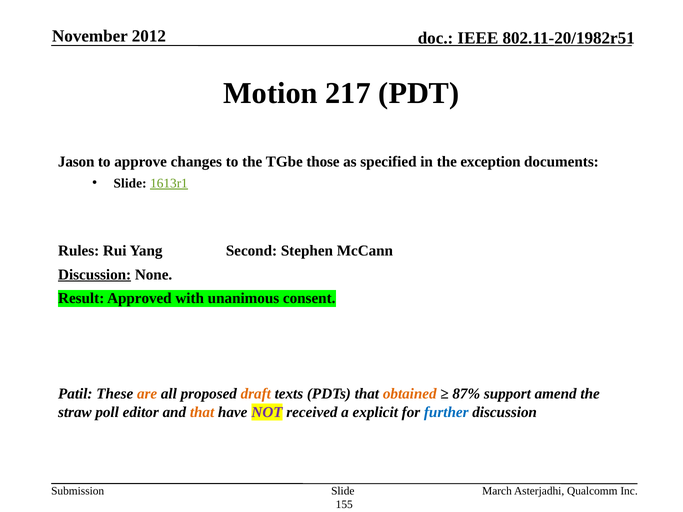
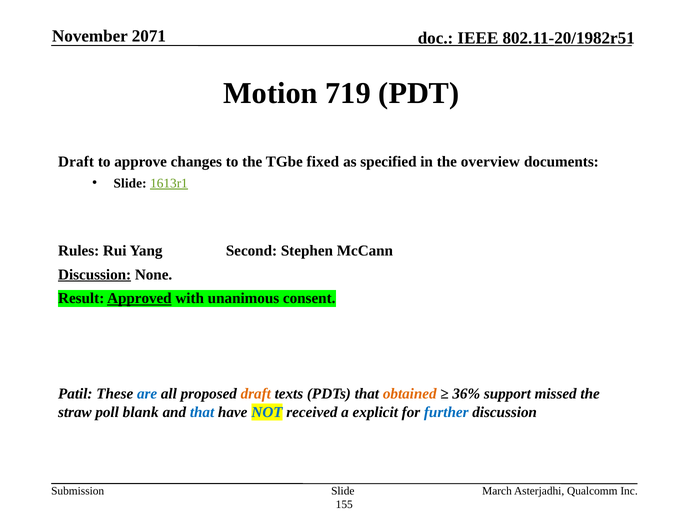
2012: 2012 -> 2071
217: 217 -> 719
Jason at (76, 162): Jason -> Draft
those: those -> fixed
exception: exception -> overview
Approved underline: none -> present
are colour: orange -> blue
87%: 87% -> 36%
amend: amend -> missed
editor: editor -> blank
that at (202, 412) colour: orange -> blue
NOT colour: purple -> blue
